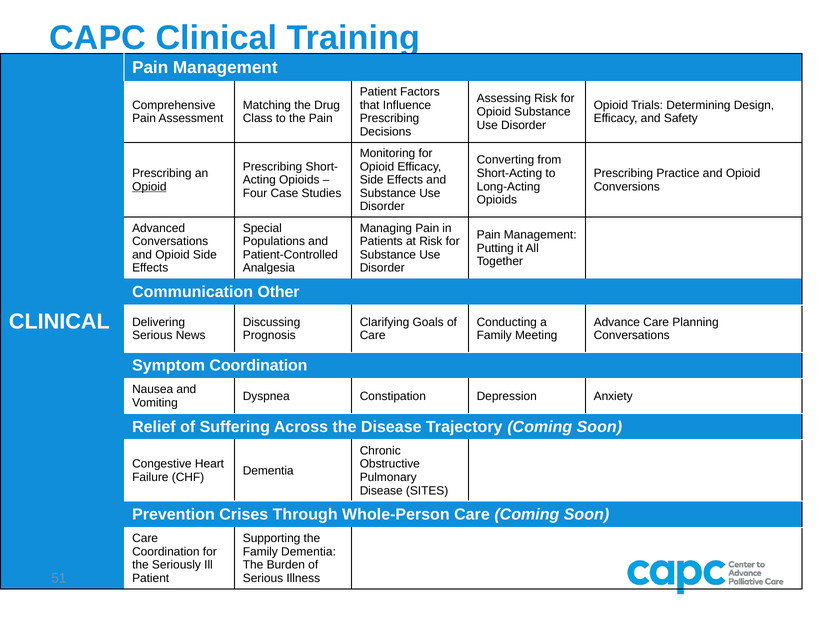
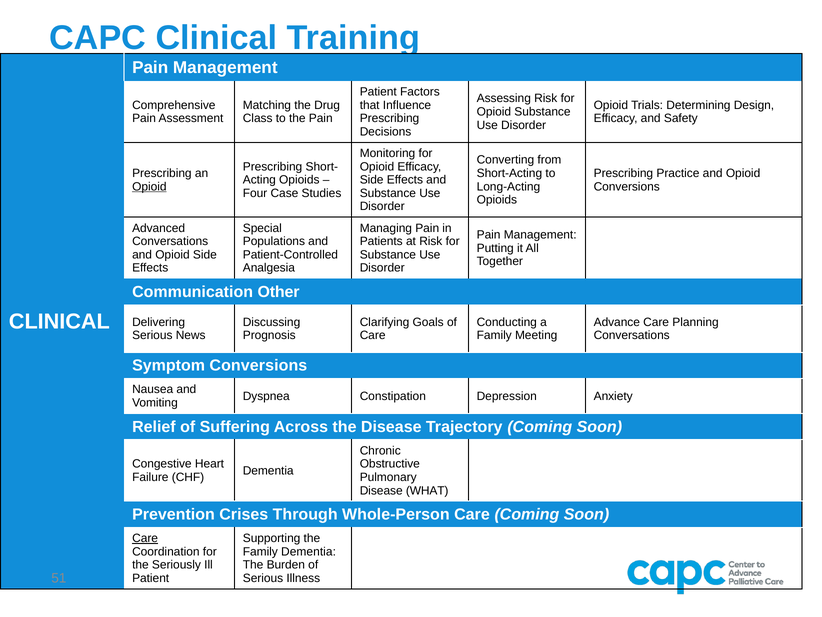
Symptom Coordination: Coordination -> Conversions
SITES: SITES -> WHAT
Care at (145, 538) underline: none -> present
